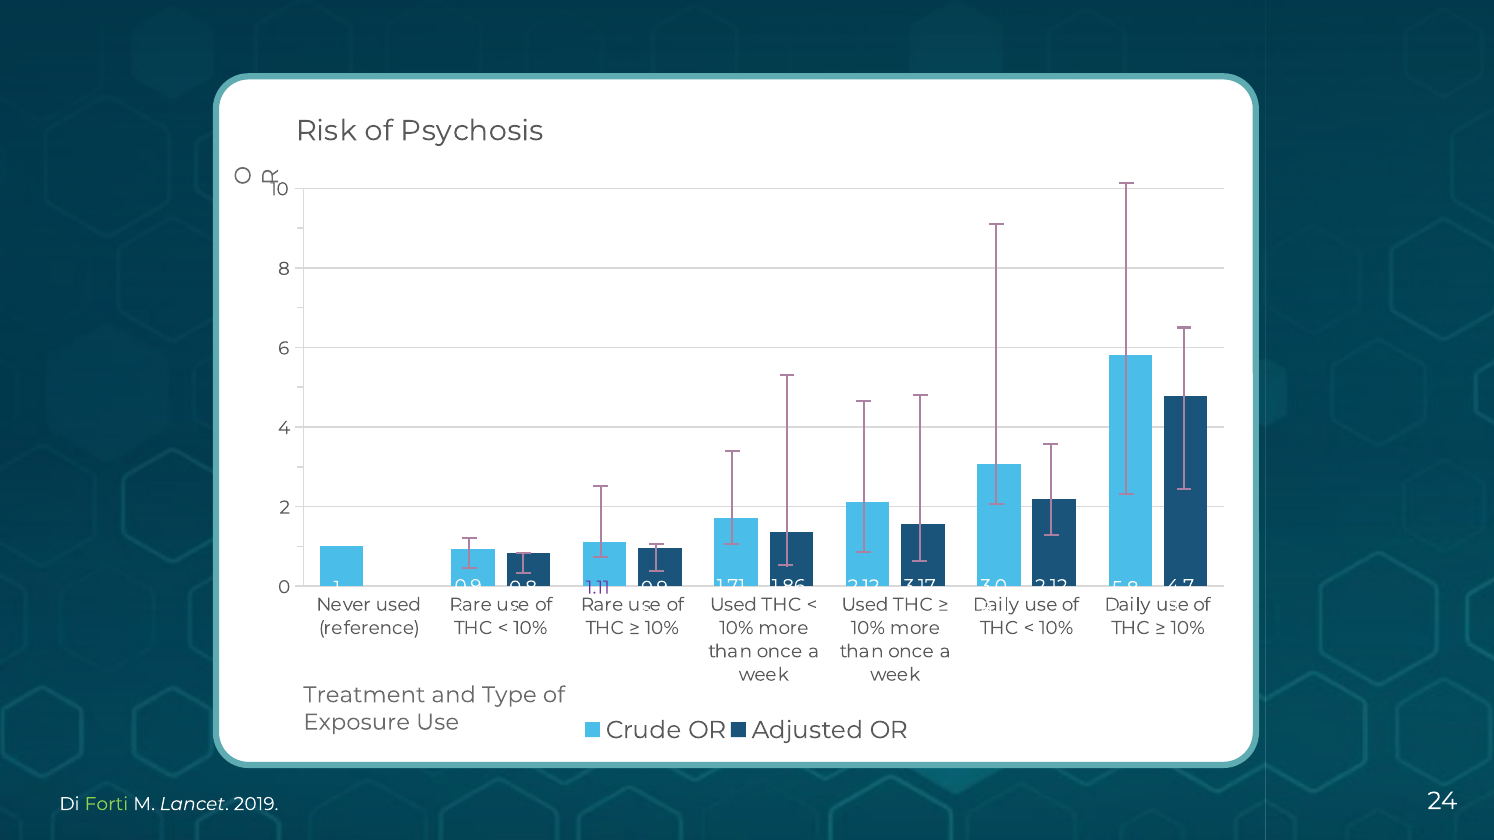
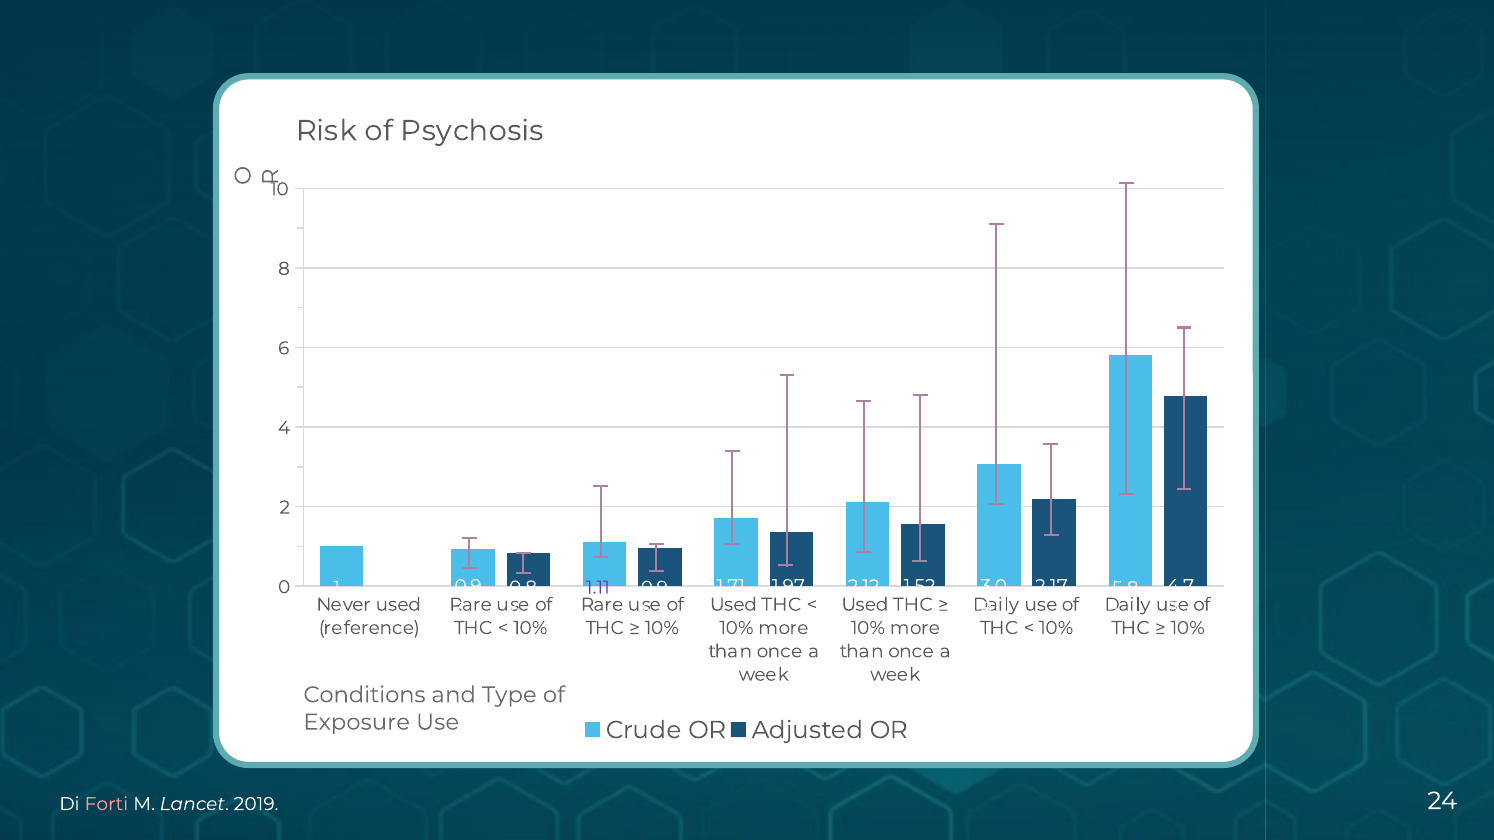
1.86: 1.86 -> 1.97
3.17: 3.17 -> 1.52
2.12 at (1051, 586): 2.12 -> 2.17
Treatment: Treatment -> Conditions
Forti colour: light green -> pink
